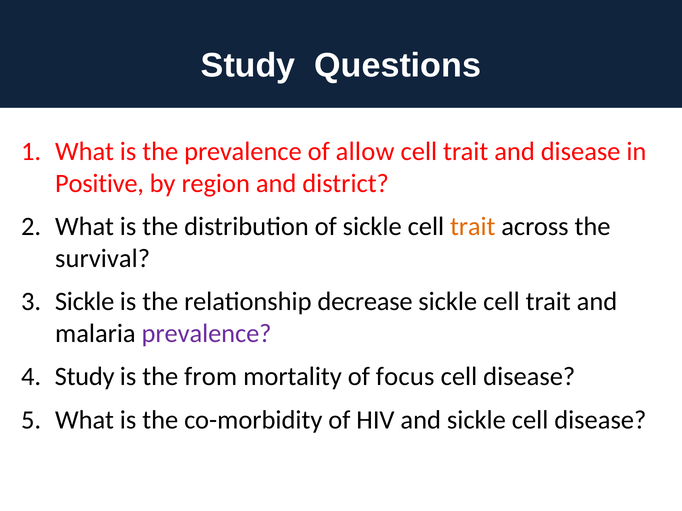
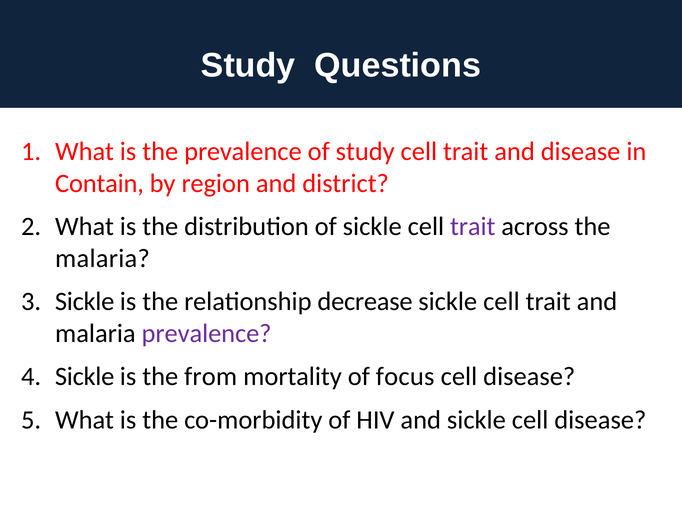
of allow: allow -> study
Positive: Positive -> Contain
trait at (473, 227) colour: orange -> purple
survival at (103, 259): survival -> malaria
Study at (85, 377): Study -> Sickle
